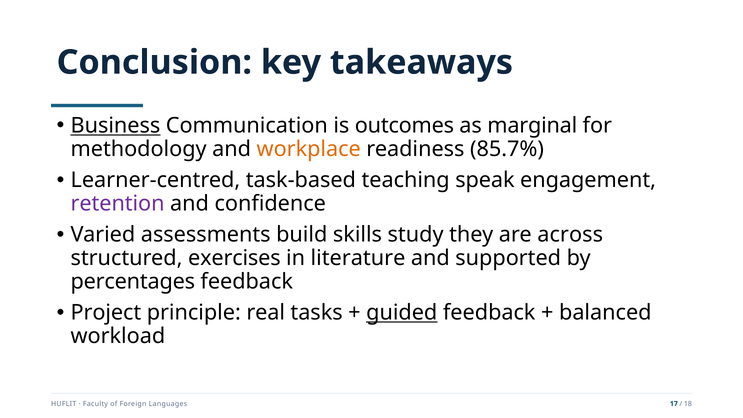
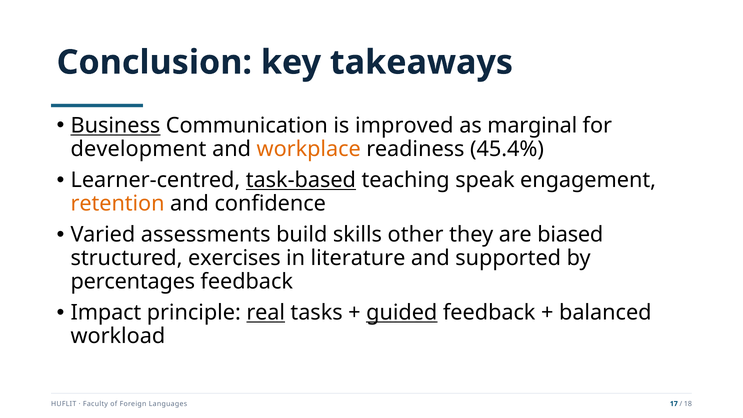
outcomes: outcomes -> improved
methodology: methodology -> development
85.7%: 85.7% -> 45.4%
task-based underline: none -> present
retention colour: purple -> orange
study: study -> other
across: across -> biased
Project: Project -> Impact
real underline: none -> present
